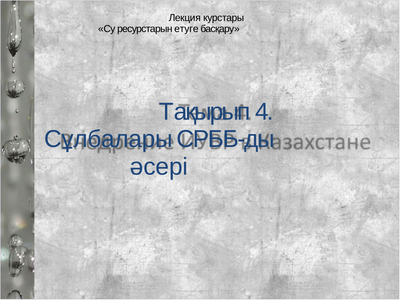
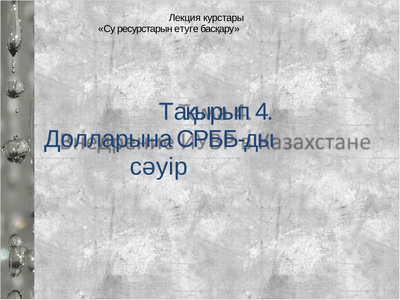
Сұлбалары: Сұлбалары -> Долларына
әсері: әсері -> сәуір
